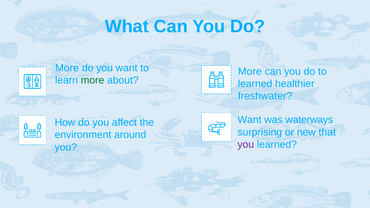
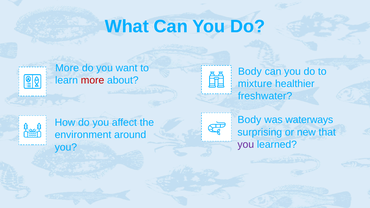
More at (250, 71): More -> Body
more at (93, 80) colour: green -> red
learned at (255, 84): learned -> mixture
Want at (249, 120): Want -> Body
